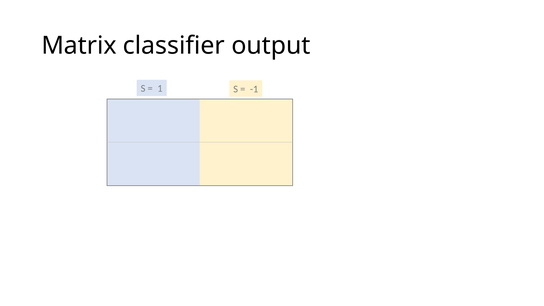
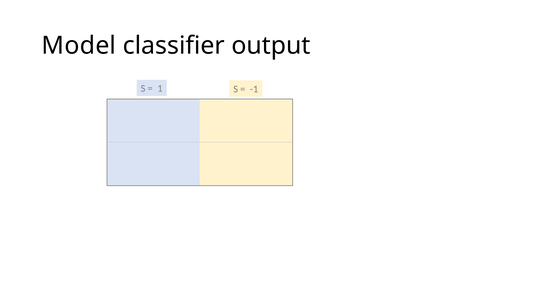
Matrix: Matrix -> Model
